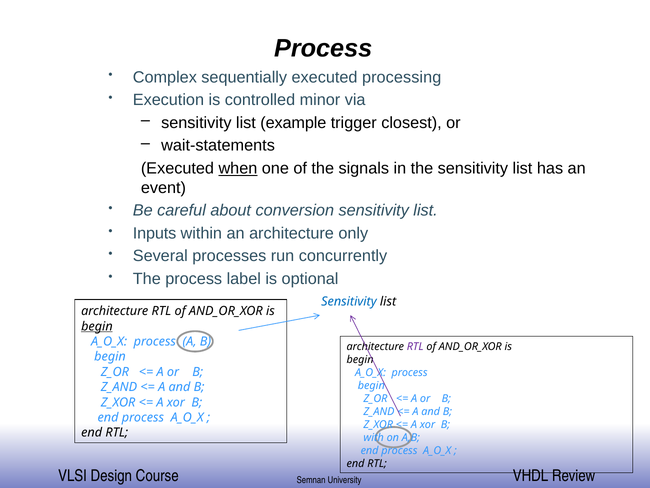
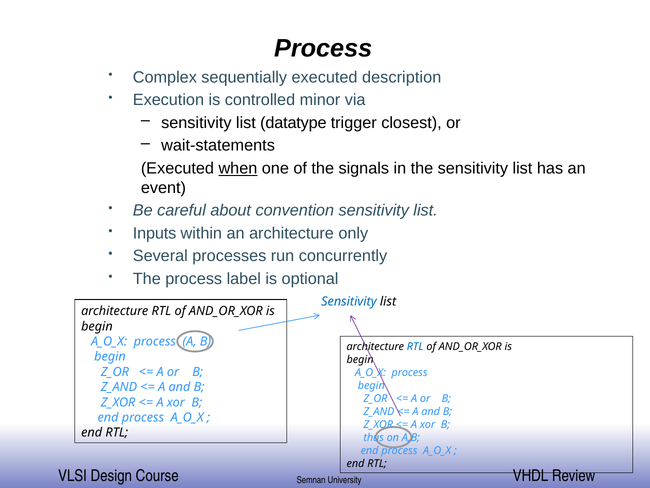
processing: processing -> description
example: example -> datatype
conversion: conversion -> convention
begin at (97, 326) underline: present -> none
RTL at (415, 346) colour: purple -> blue
with: with -> thus
